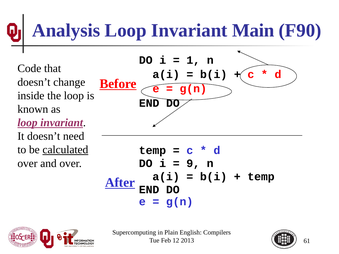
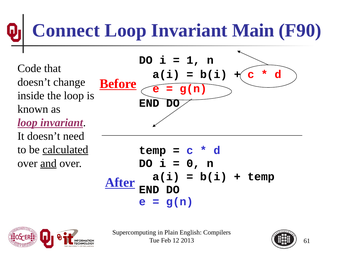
Analysis: Analysis -> Connect
and underline: none -> present
9: 9 -> 0
